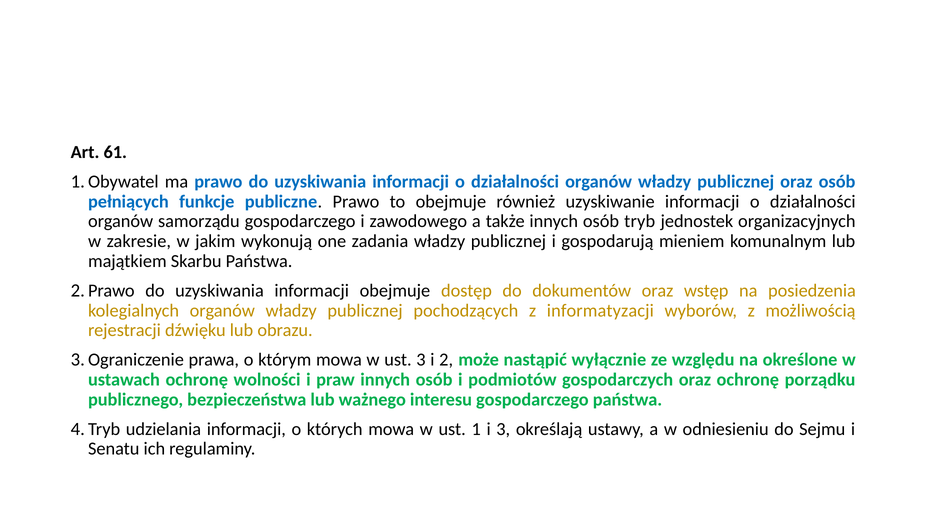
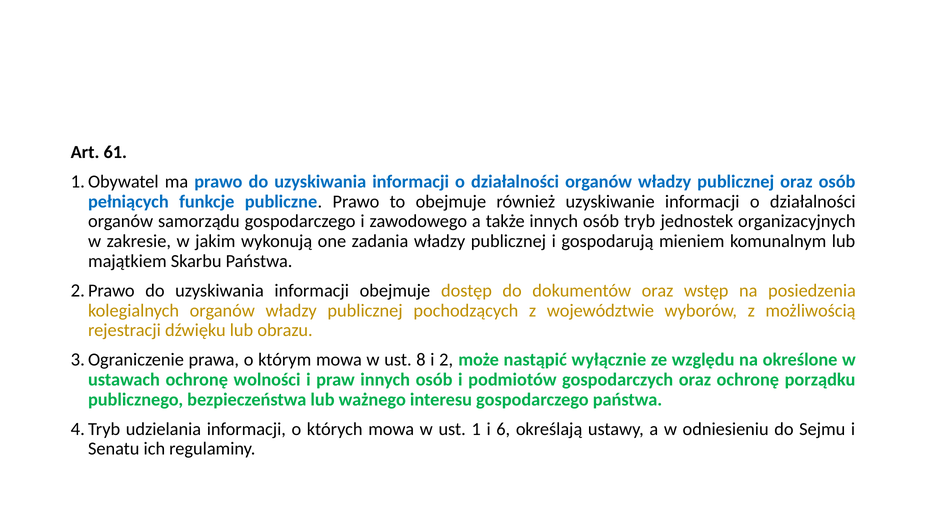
informatyzacji: informatyzacji -> województwie
ust 3: 3 -> 8
i 3: 3 -> 6
